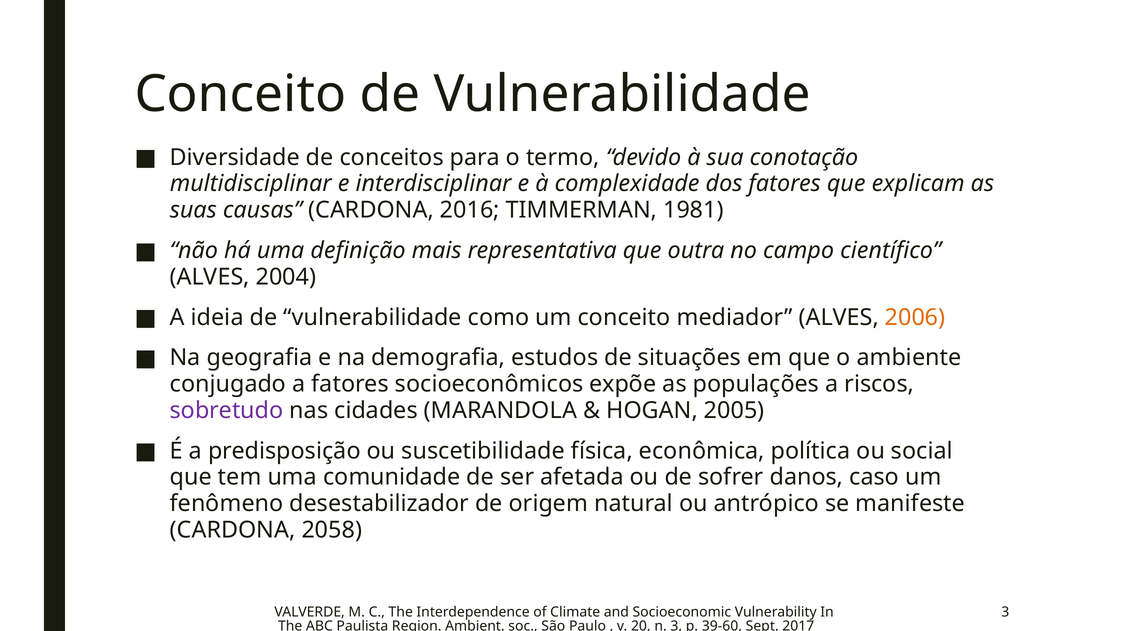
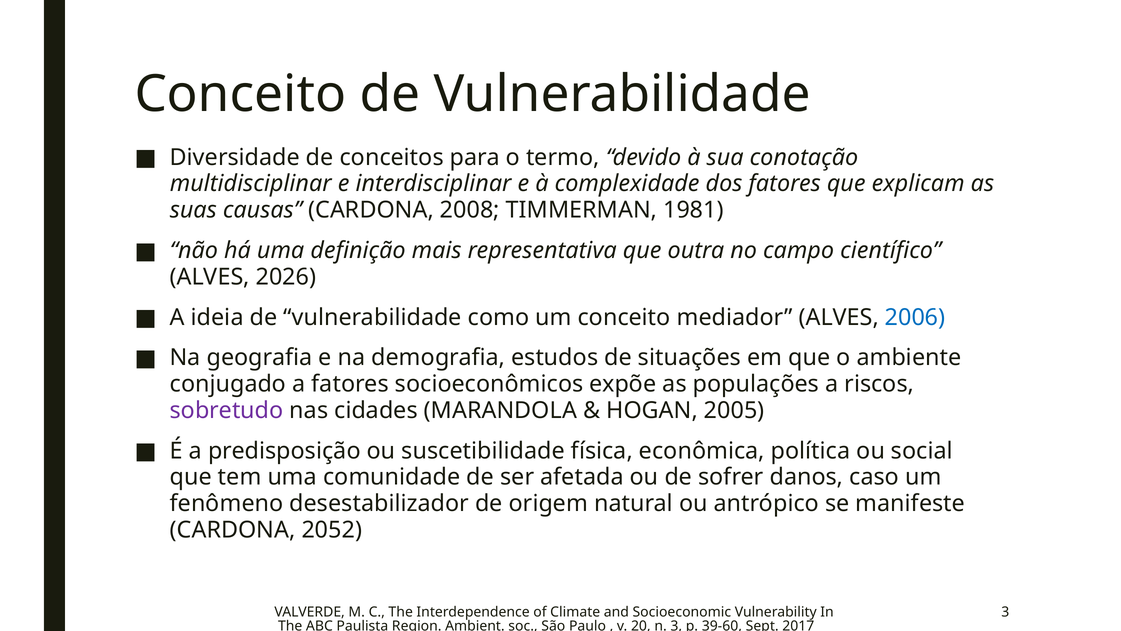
2016: 2016 -> 2008
2004: 2004 -> 2026
2006 colour: orange -> blue
2058: 2058 -> 2052
